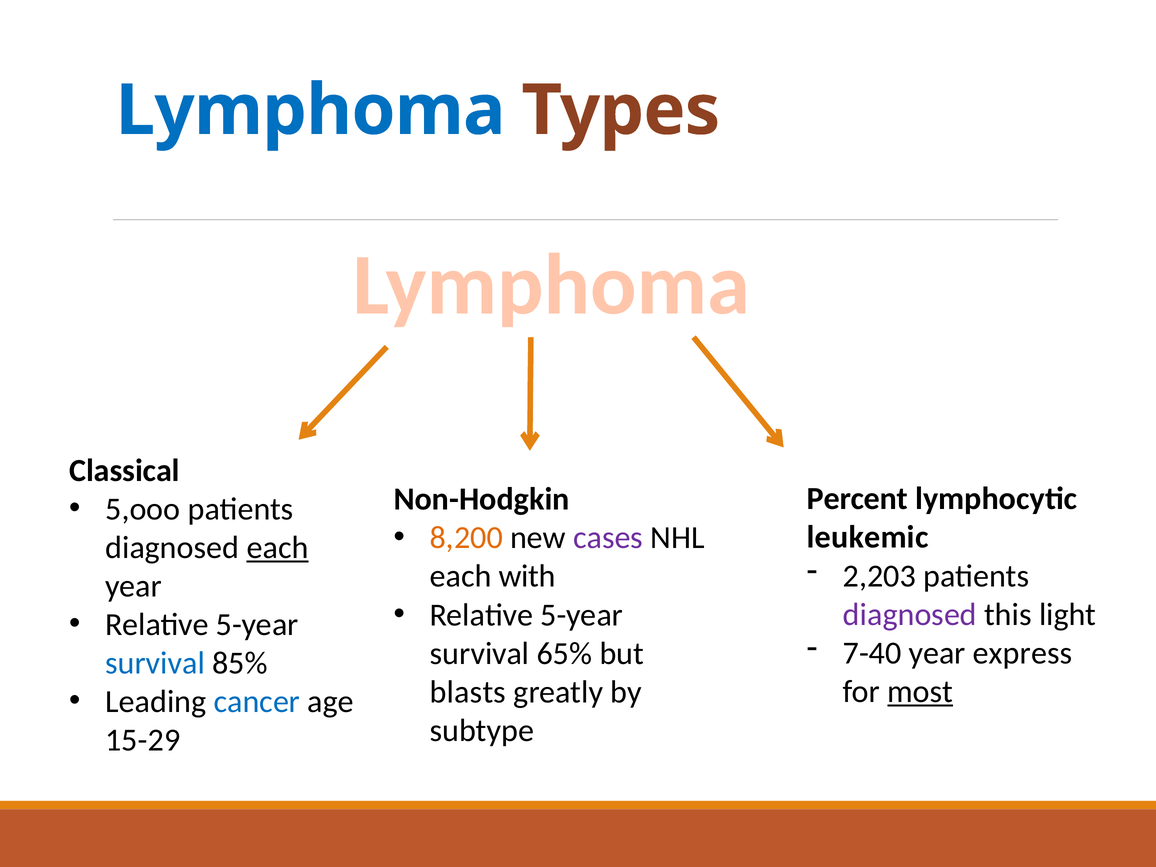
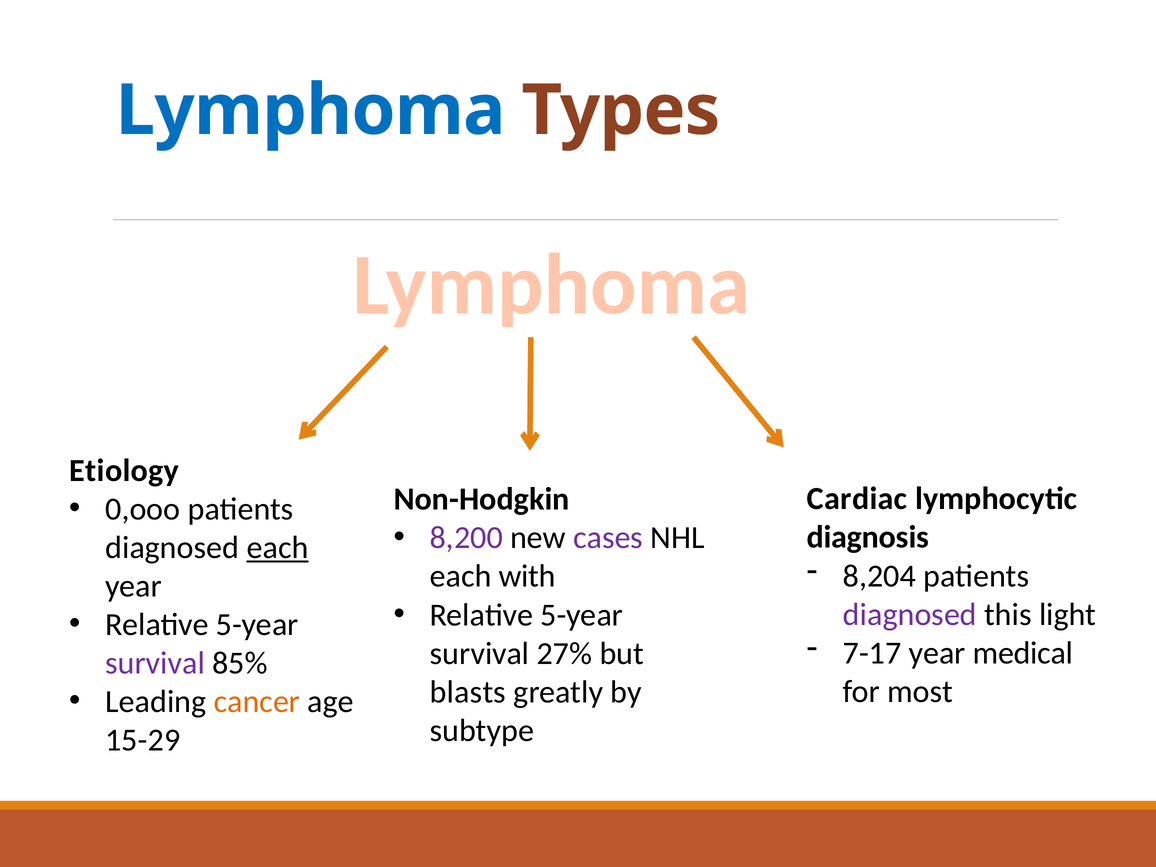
Classical: Classical -> Etiology
Percent: Percent -> Cardiac
5,ooo: 5,ooo -> 0,ooo
8,200 colour: orange -> purple
leukemic: leukemic -> diagnosis
2,203: 2,203 -> 8,204
7-40: 7-40 -> 7-17
express: express -> medical
65%: 65% -> 27%
survival at (155, 663) colour: blue -> purple
most underline: present -> none
cancer colour: blue -> orange
